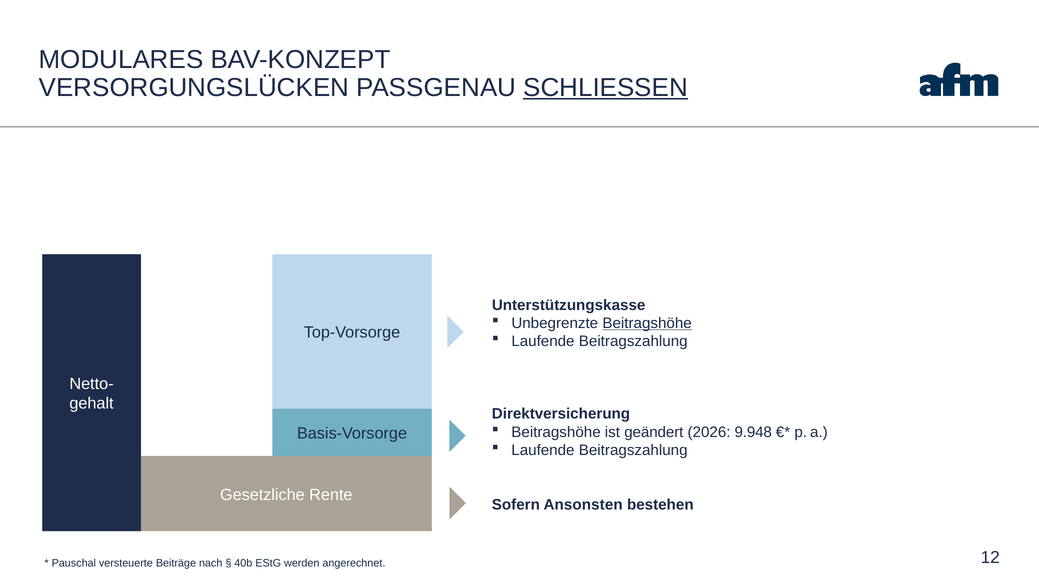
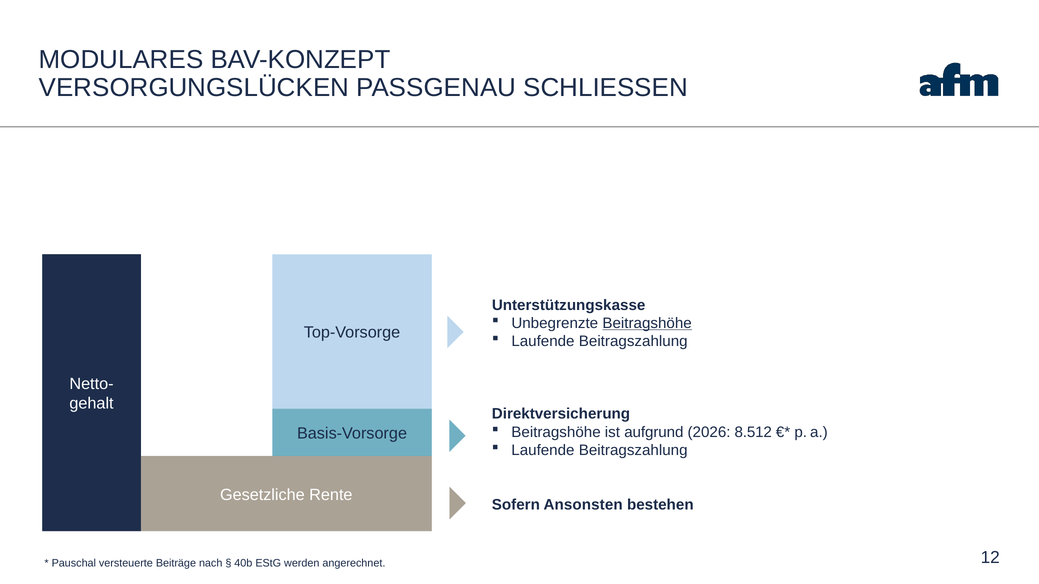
SCHLIESSEN underline: present -> none
geändert: geändert -> aufgrund
9.948: 9.948 -> 8.512
